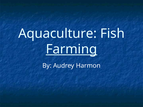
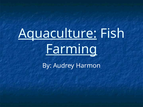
Aquaculture underline: none -> present
